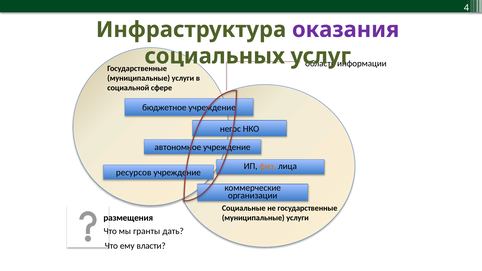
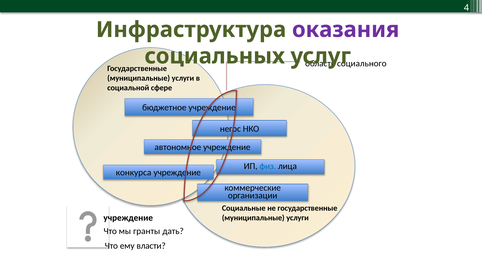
информации: информации -> социального
физ colour: orange -> blue
ресурсов: ресурсов -> конкурса
размещения at (128, 218): размещения -> учреждение
